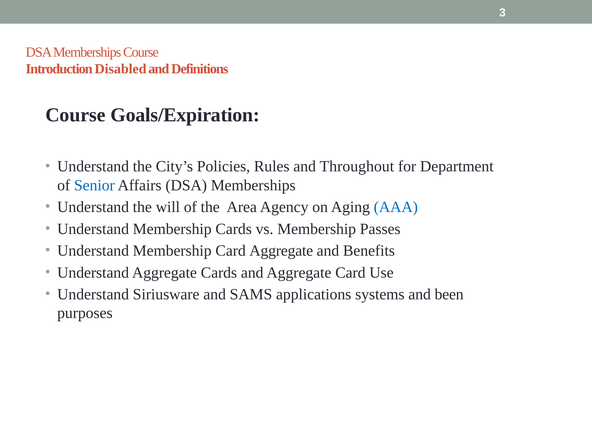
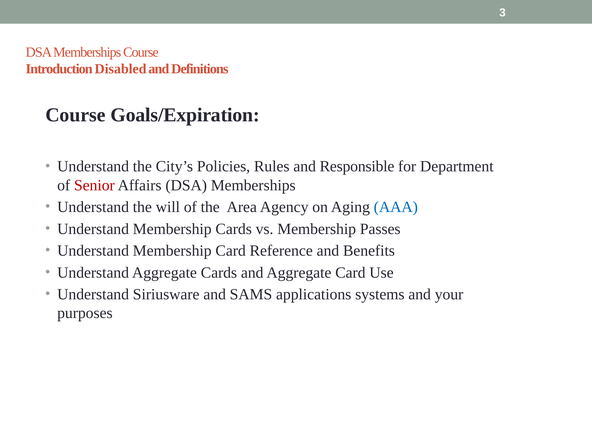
Throughout: Throughout -> Responsible
Senior colour: blue -> red
Card Aggregate: Aggregate -> Reference
been: been -> your
